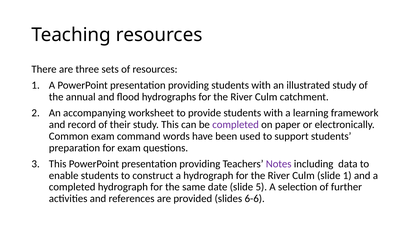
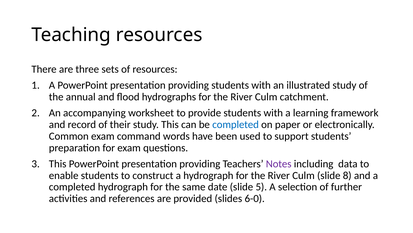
completed at (236, 124) colour: purple -> blue
slide 1: 1 -> 8
6-6: 6-6 -> 6-0
